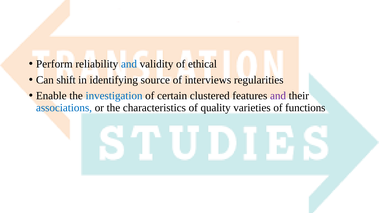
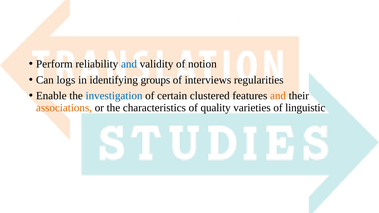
ethical: ethical -> notion
shift: shift -> logs
source: source -> groups
and at (278, 96) colour: purple -> orange
associations colour: blue -> orange
functions: functions -> linguistic
